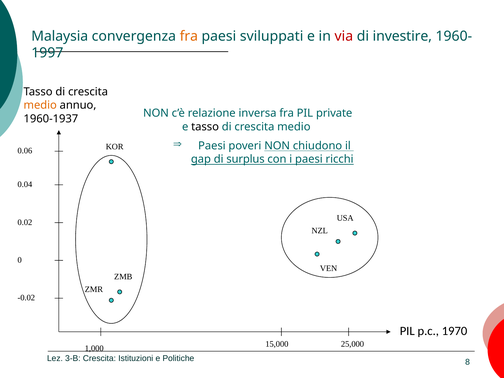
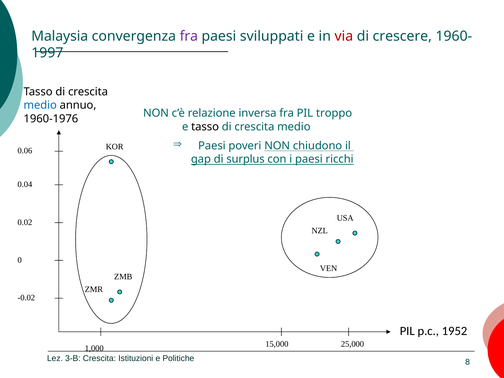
fra at (189, 36) colour: orange -> purple
investire: investire -> crescere
medio at (40, 105) colour: orange -> blue
private: private -> troppo
1960-1937: 1960-1937 -> 1960-1976
1970: 1970 -> 1952
